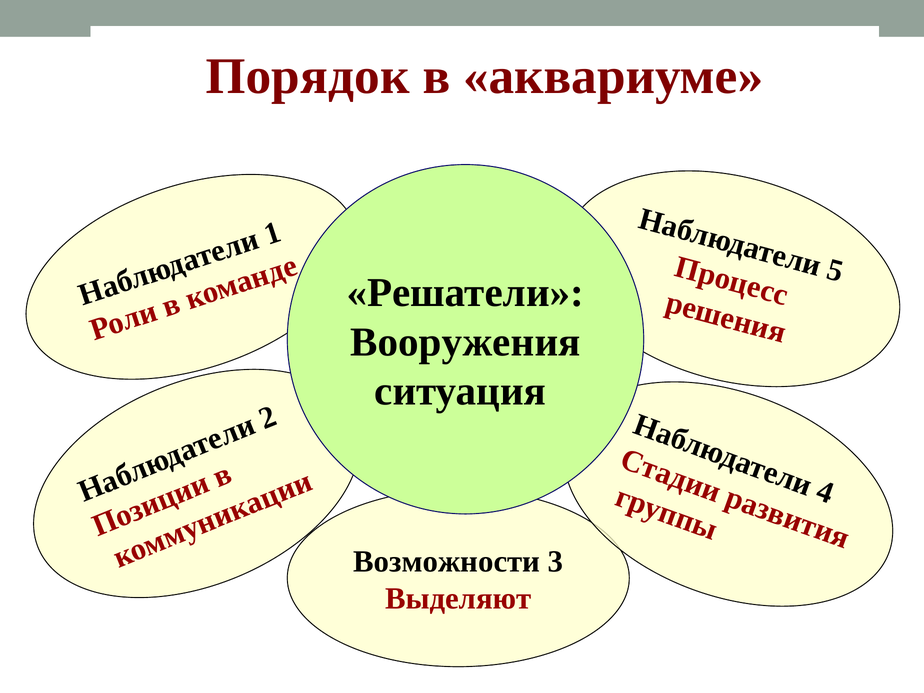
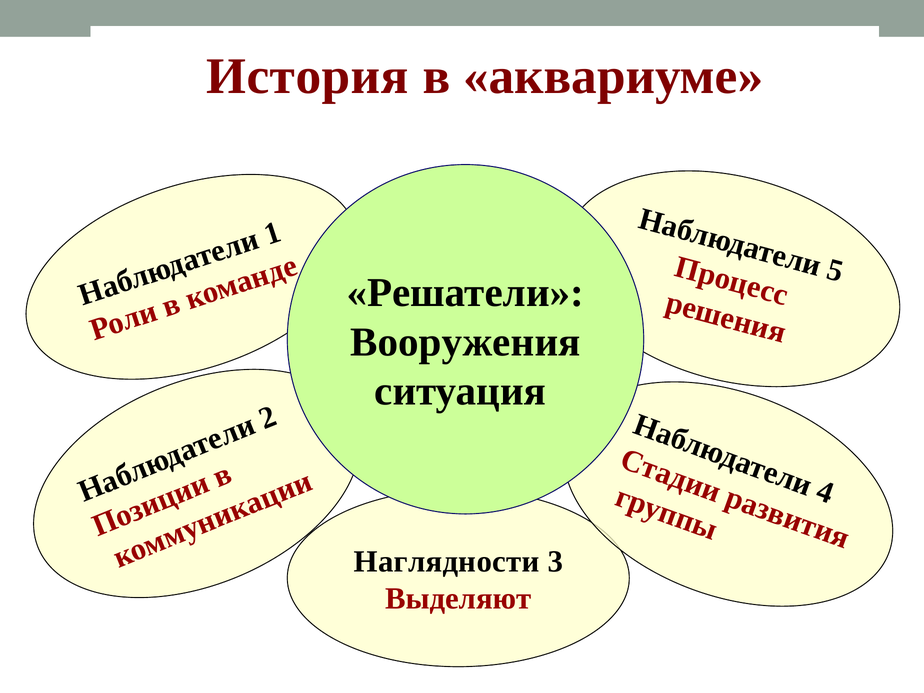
Порядок: Порядок -> История
Возможности: Возможности -> Наглядности
